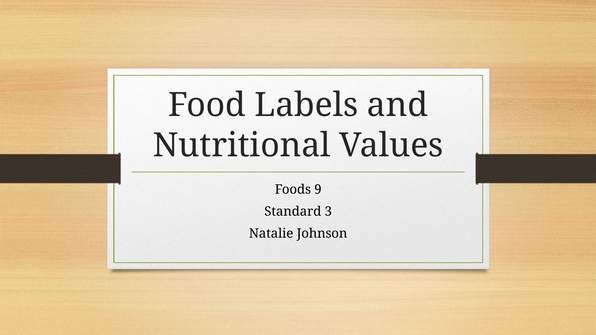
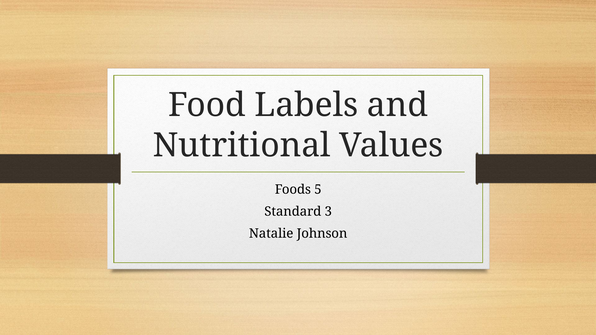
9: 9 -> 5
